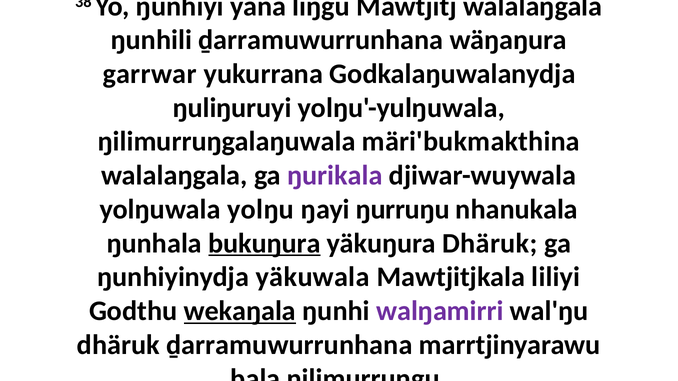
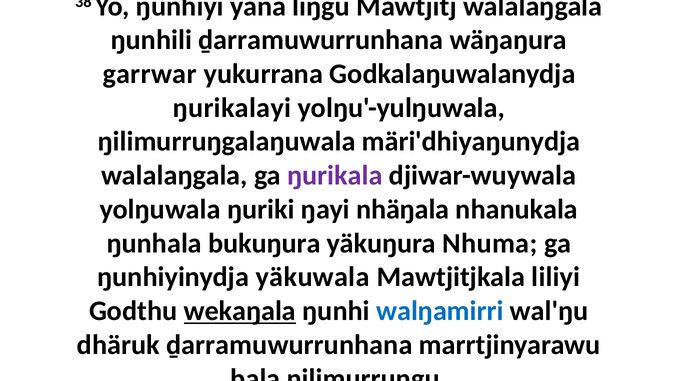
ŋuliŋuruyi: ŋuliŋuruyi -> ŋurikalayi
märi'bukmakthina: märi'bukmakthina -> märi'dhiyaŋunydja
yolŋu: yolŋu -> ŋuriki
ŋurruŋu: ŋurruŋu -> nhäŋala
bukuŋura underline: present -> none
yäkuŋura Dhäruk: Dhäruk -> Nhuma
walŋamirri colour: purple -> blue
